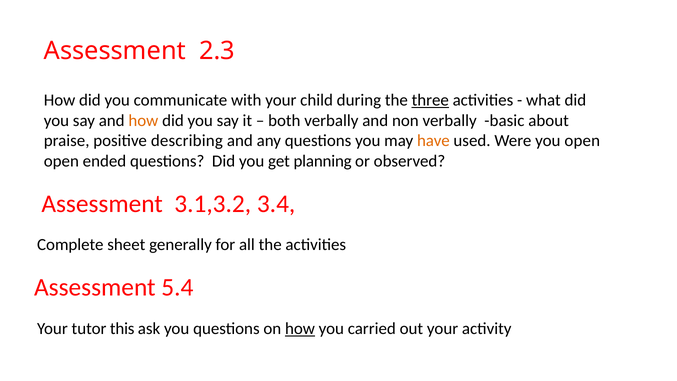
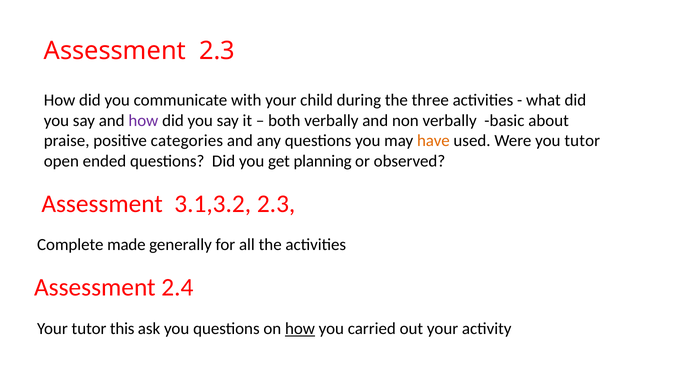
three underline: present -> none
how at (143, 120) colour: orange -> purple
describing: describing -> categories
you open: open -> tutor
3.1,3.2 3.4: 3.4 -> 2.3
sheet: sheet -> made
5.4: 5.4 -> 2.4
